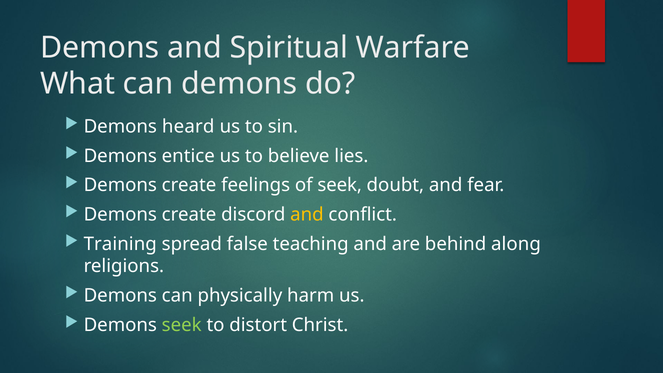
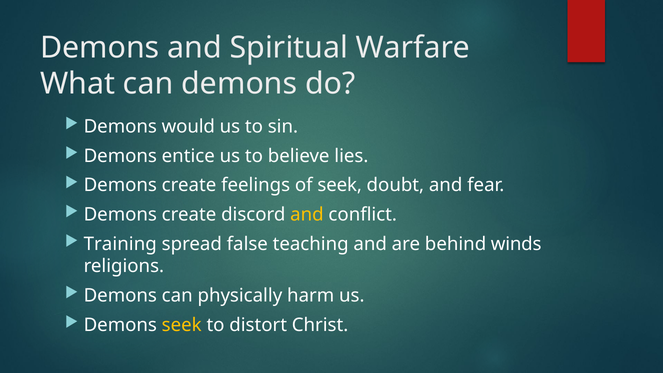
heard: heard -> would
along: along -> winds
seek at (182, 325) colour: light green -> yellow
